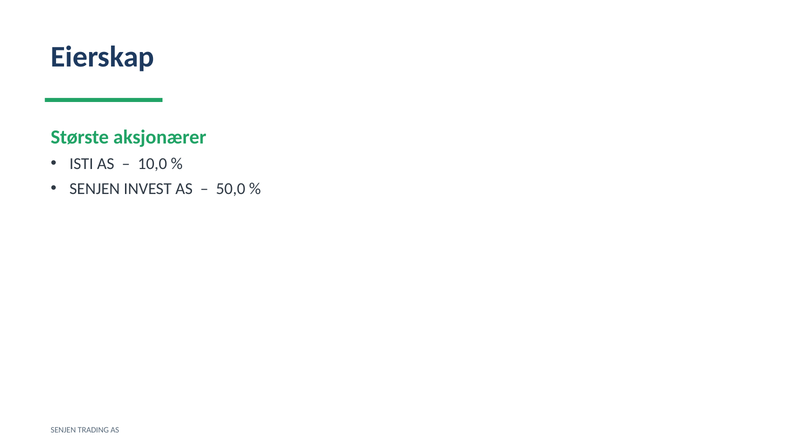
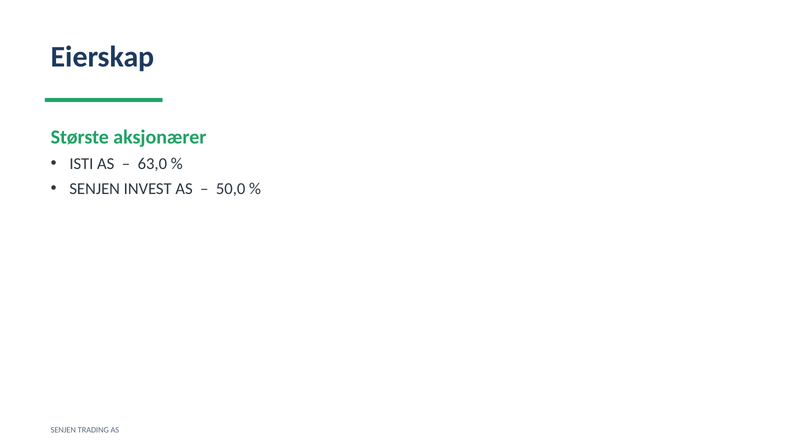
10,0: 10,0 -> 63,0
